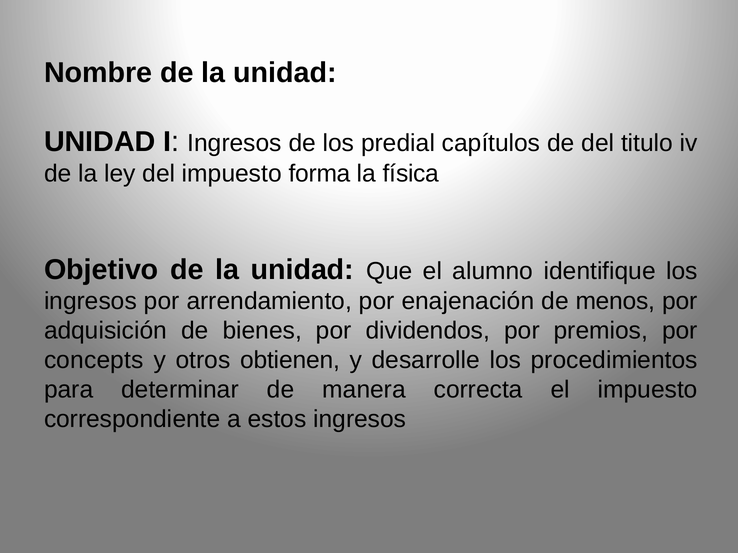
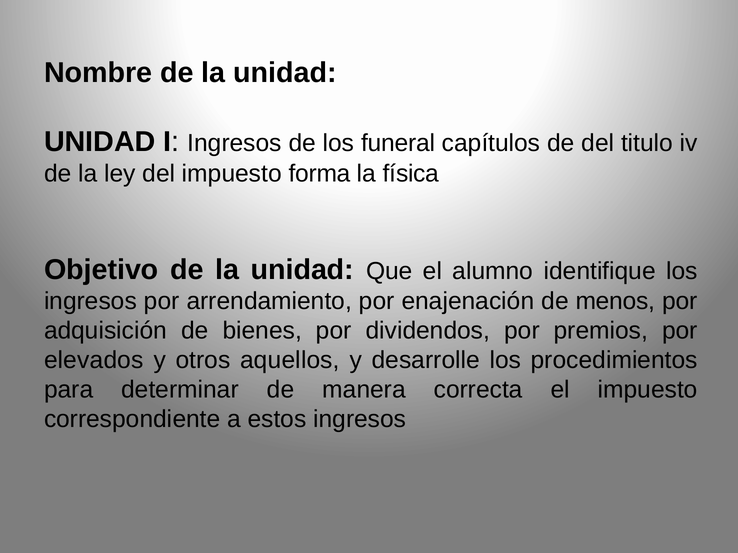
predial: predial -> funeral
concepts: concepts -> elevados
obtienen: obtienen -> aquellos
